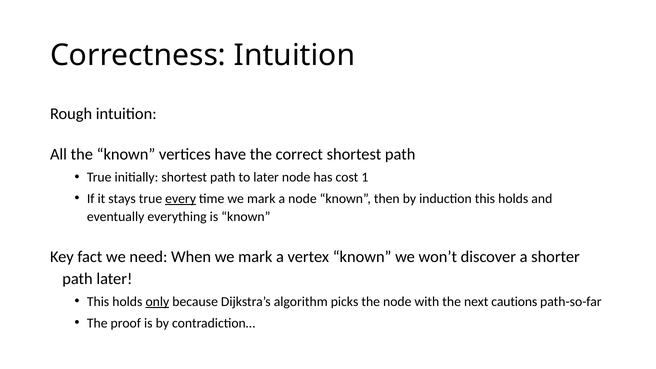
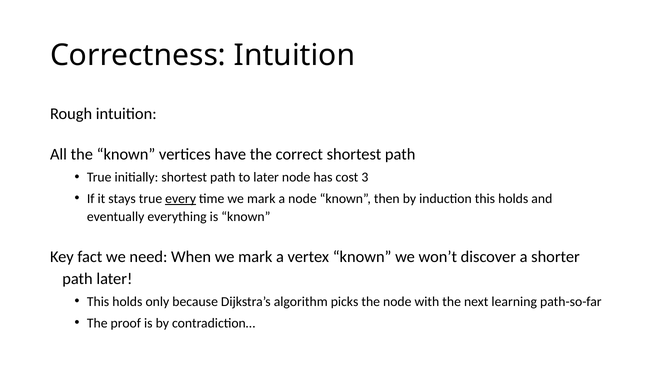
1: 1 -> 3
only underline: present -> none
cautions: cautions -> learning
